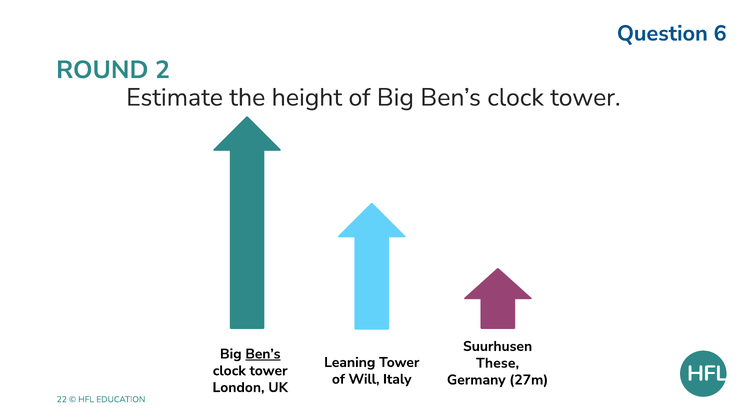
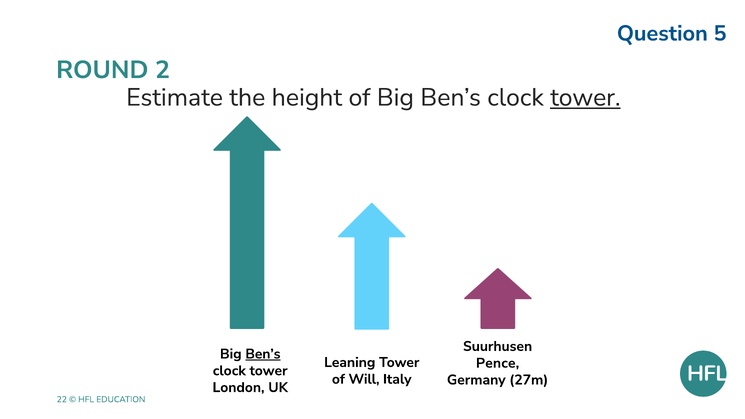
6: 6 -> 5
tower at (585, 97) underline: none -> present
These: These -> Pence
